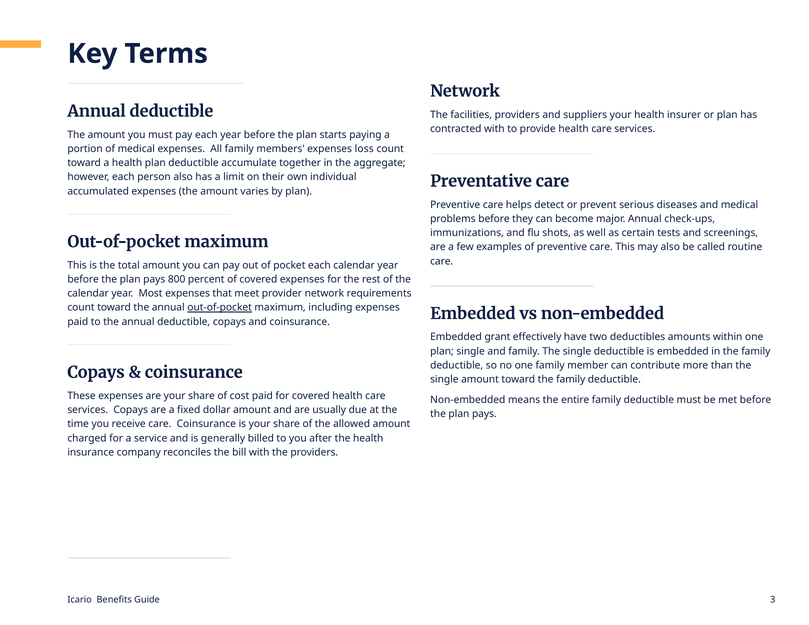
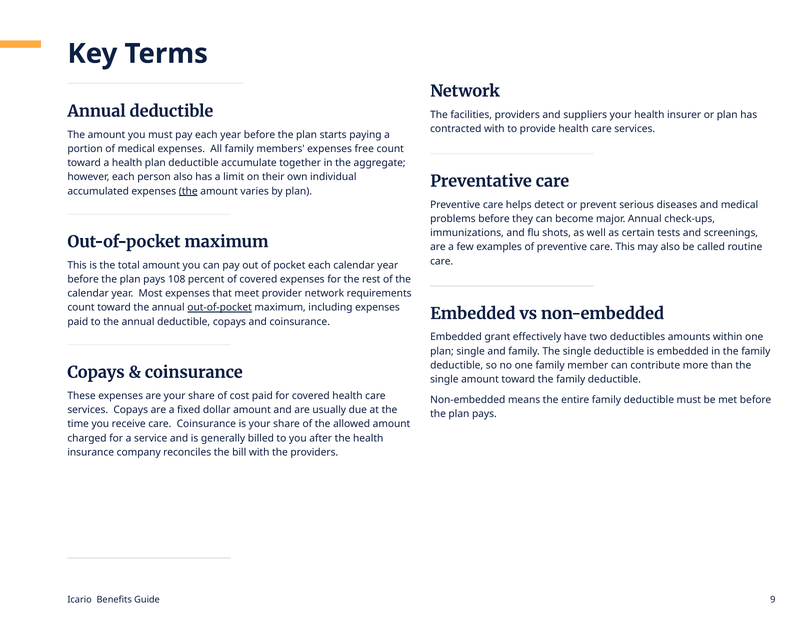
loss: loss -> free
the at (188, 191) underline: none -> present
800: 800 -> 108
3: 3 -> 9
